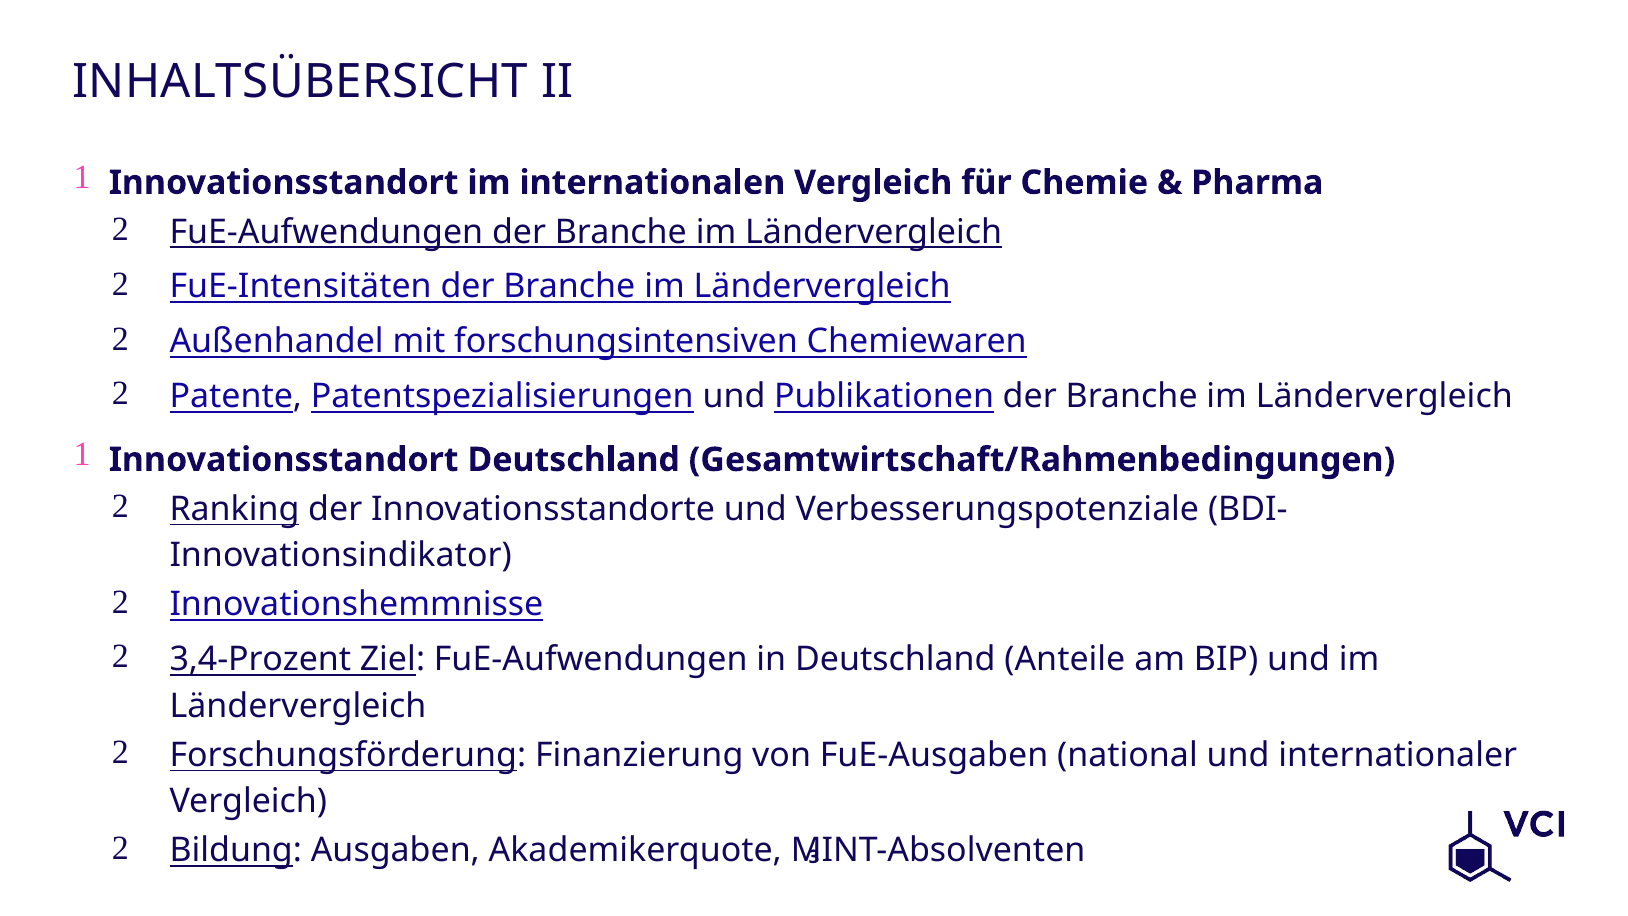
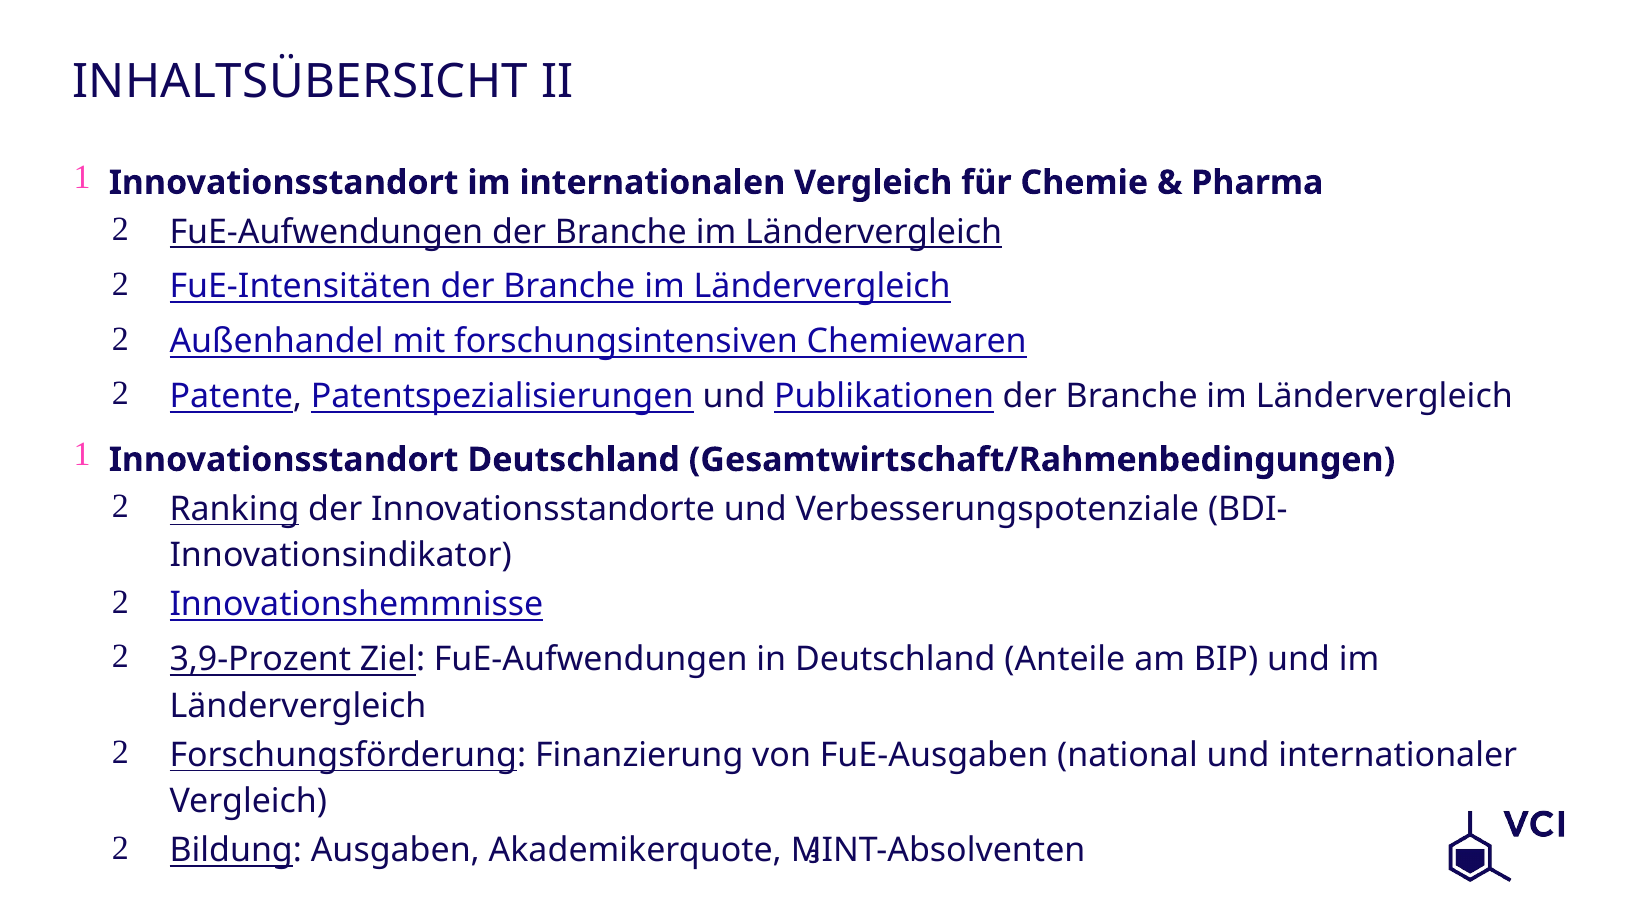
3,4-Prozent: 3,4-Prozent -> 3,9-Prozent
